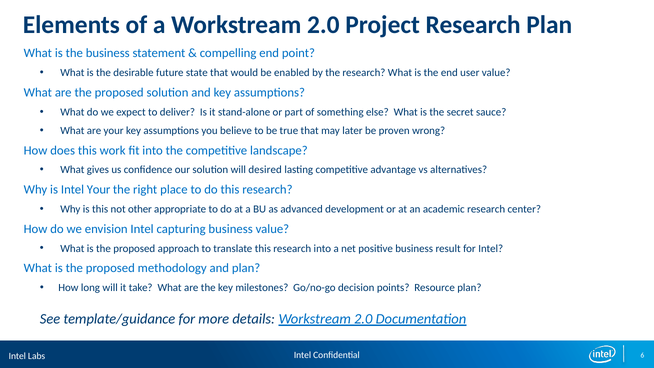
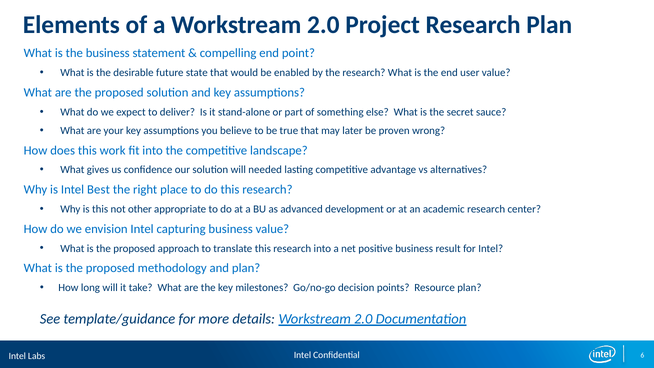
desired: desired -> needed
Intel Your: Your -> Best
